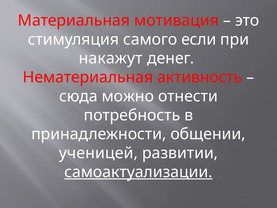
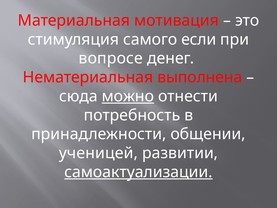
накажут: накажут -> вопросе
активность: активность -> выполнена
можно underline: none -> present
